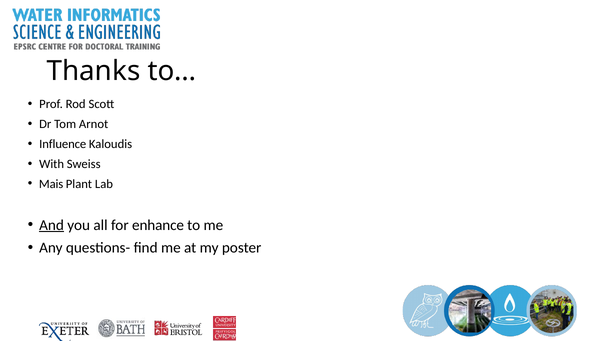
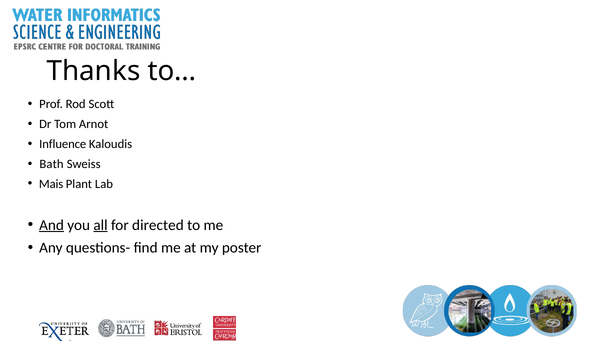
With: With -> Bath
all underline: none -> present
enhance: enhance -> directed
